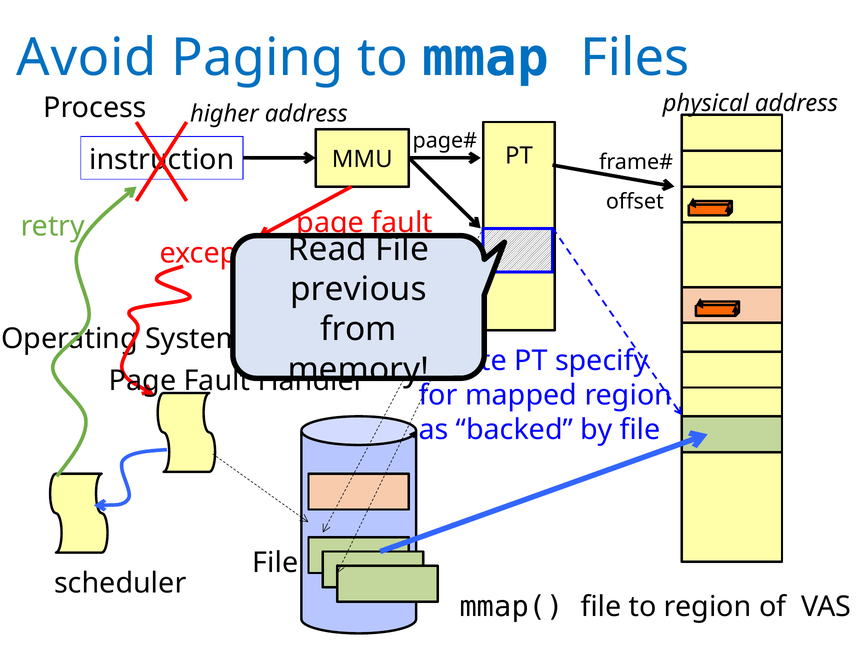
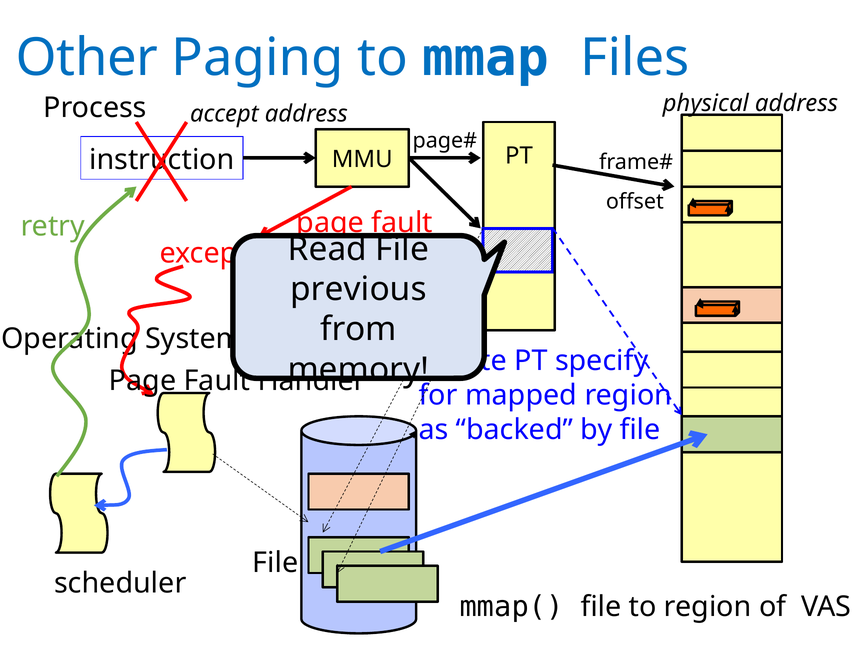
Avoid: Avoid -> Other
higher: higher -> accept
